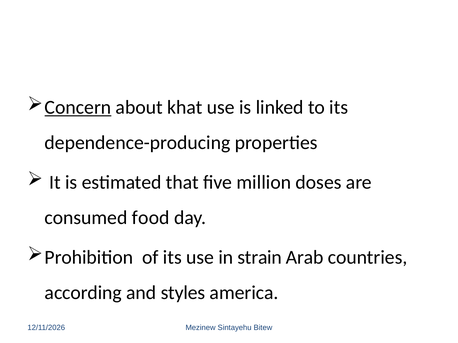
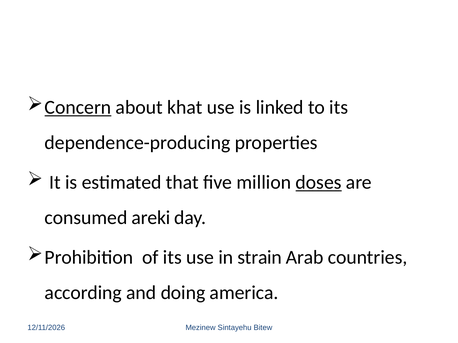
doses underline: none -> present
food: food -> areki
styles: styles -> doing
